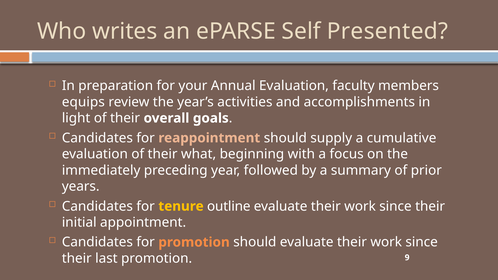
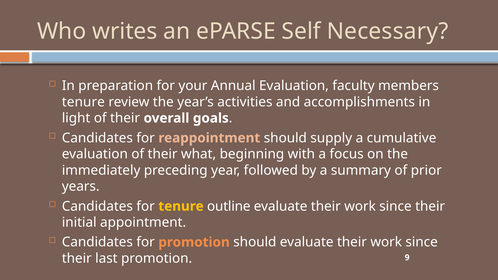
Presented: Presented -> Necessary
equips at (83, 102): equips -> tenure
